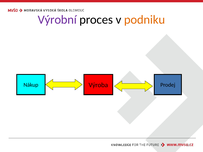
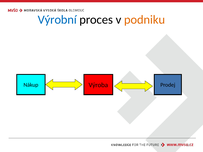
Výrobní colour: purple -> blue
